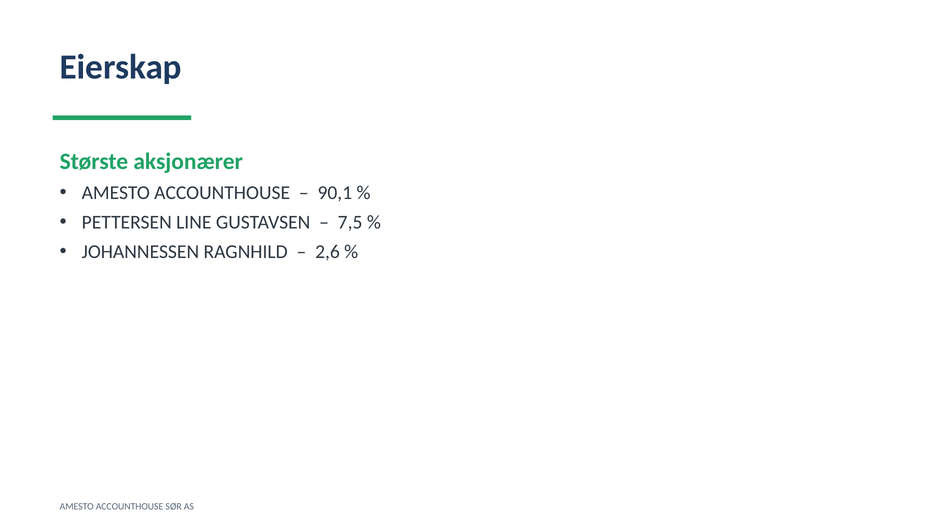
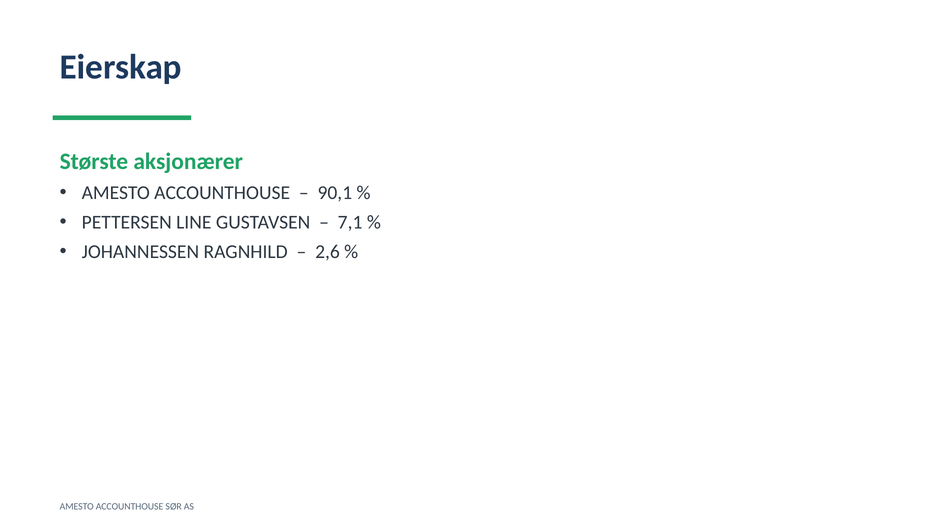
7,5: 7,5 -> 7,1
